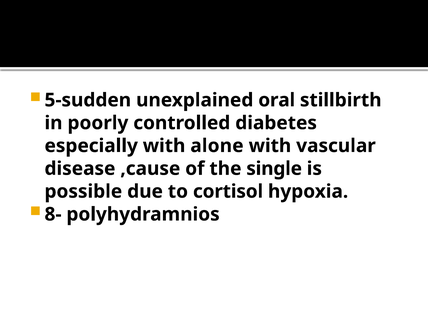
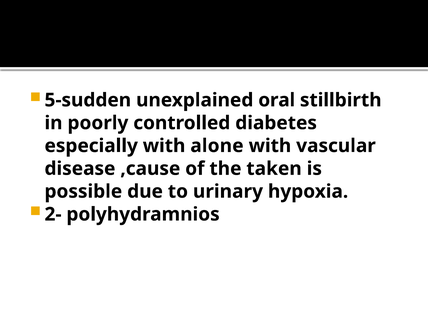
single: single -> taken
cortisol: cortisol -> urinary
8-: 8- -> 2-
